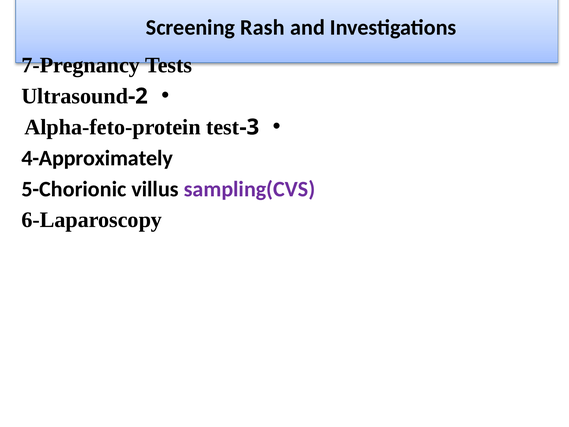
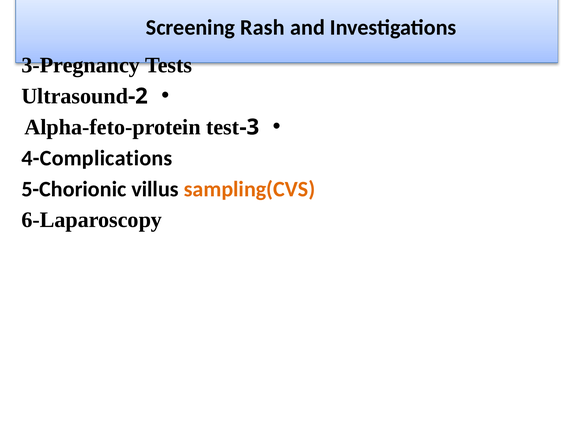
7-Pregnancy: 7-Pregnancy -> 3-Pregnancy
4-Approximately: 4-Approximately -> 4-Complications
sampling(CVS colour: purple -> orange
